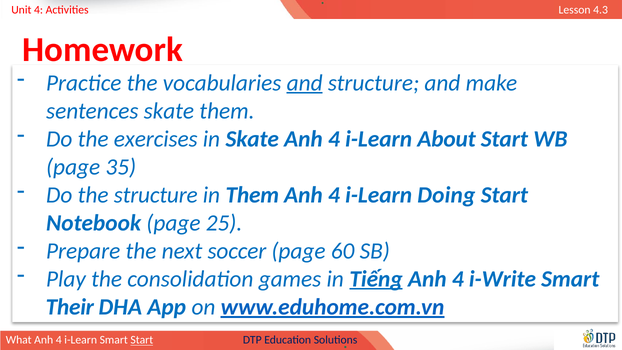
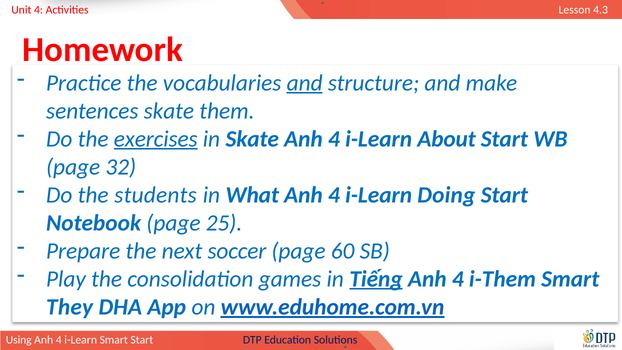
exercises underline: none -> present
35: 35 -> 32
the structure: structure -> students
in Them: Them -> What
i-Write: i-Write -> i-Them
Their: Their -> They
What: What -> Using
Start at (142, 340) underline: present -> none
